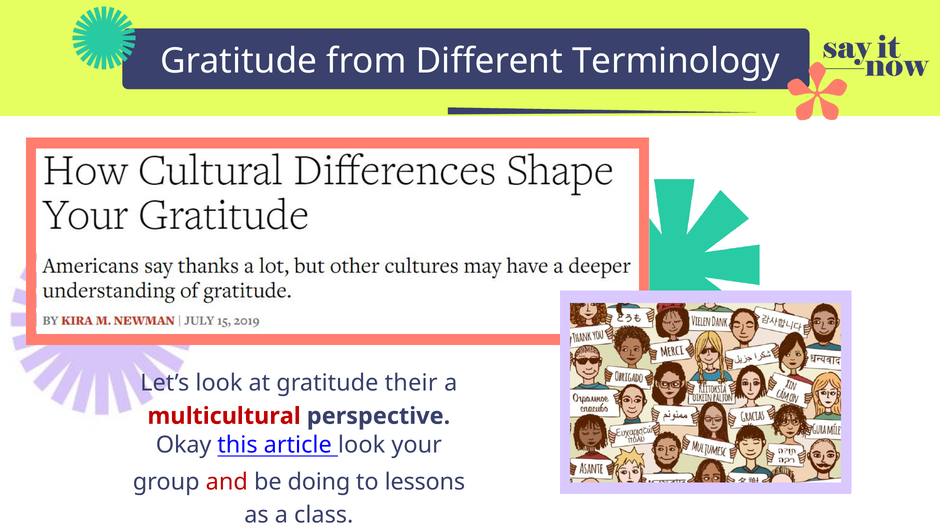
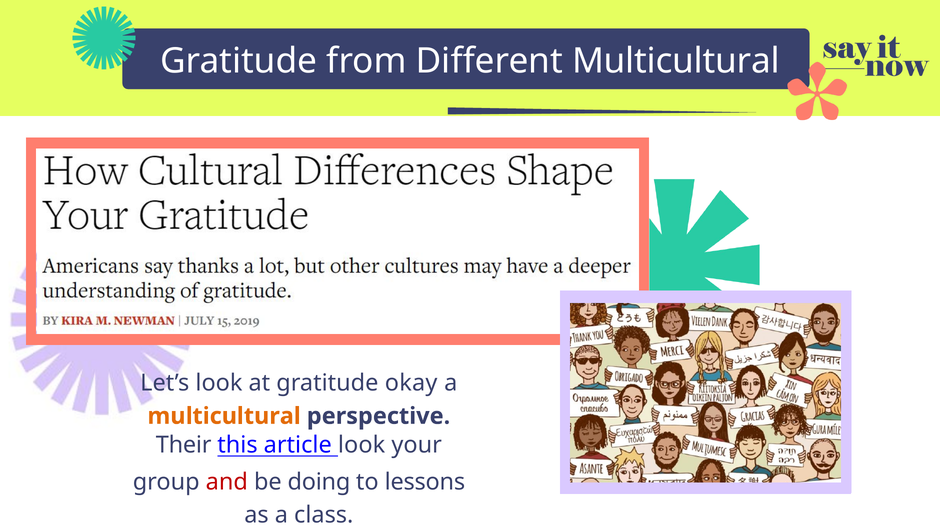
Different Terminology: Terminology -> Multicultural
their: their -> okay
multicultural at (224, 416) colour: red -> orange
Okay: Okay -> Their
